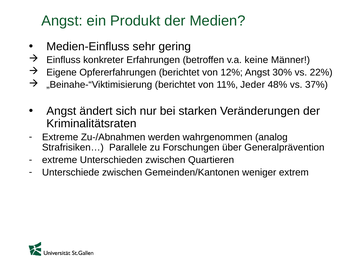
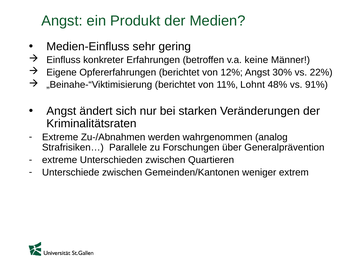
Jeder: Jeder -> Lohnt
37%: 37% -> 91%
